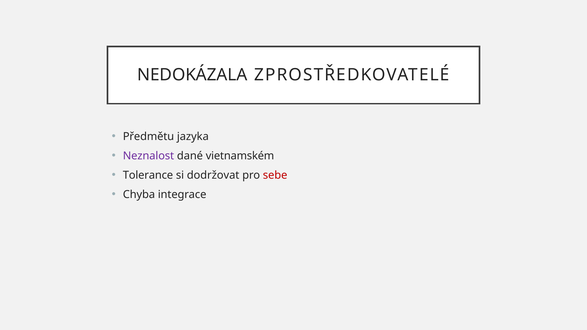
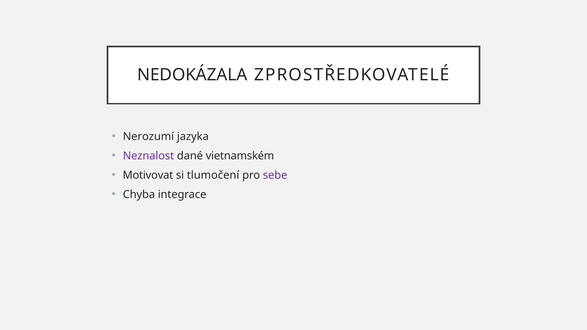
Předmětu: Předmětu -> Nerozumí
Tolerance: Tolerance -> Motivovat
dodržovat: dodržovat -> tlumočení
sebe colour: red -> purple
